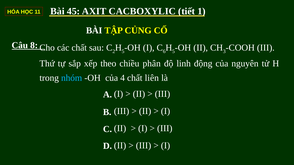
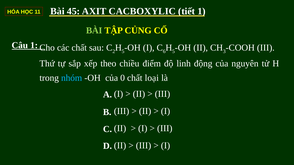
BÀI at (94, 31) colour: white -> light green
Câu 8: 8 -> 1
phân: phân -> điểm
4: 4 -> 0
liên: liên -> loại
